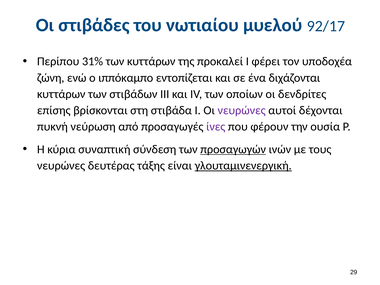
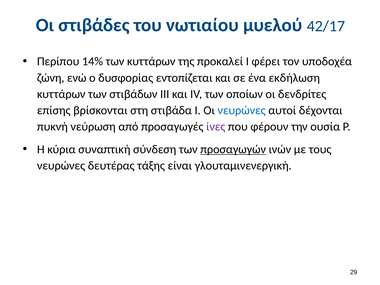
92/17: 92/17 -> 42/17
31%: 31% -> 14%
ιππόκαμπο: ιππόκαμπο -> δυσφορίας
διχάζονται: διχάζονται -> εκδήλωση
νευρώνες at (242, 110) colour: purple -> blue
γλουταμινενεργική underline: present -> none
